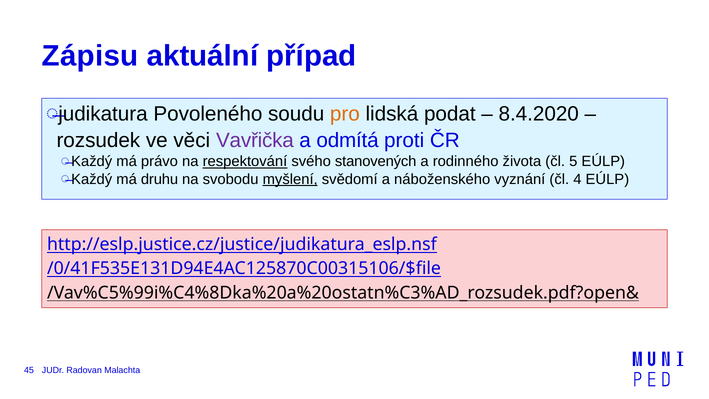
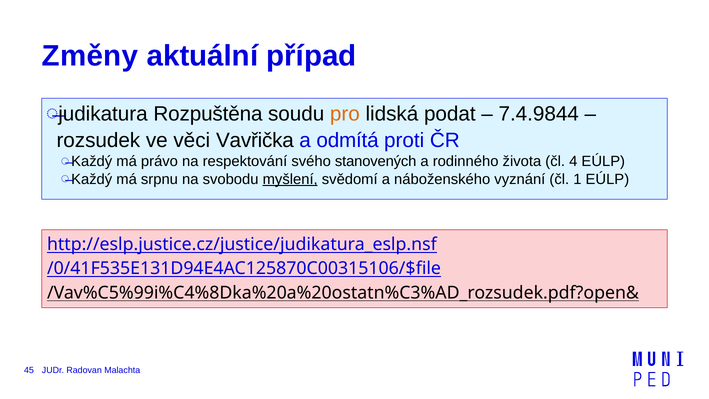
Zápisu: Zápisu -> Změny
Povoleného: Povoleného -> Rozpuštěna
8.4.2020: 8.4.2020 -> 7.4.9844
Vavřička colour: purple -> black
respektování underline: present -> none
5: 5 -> 4
druhu: druhu -> srpnu
4: 4 -> 1
